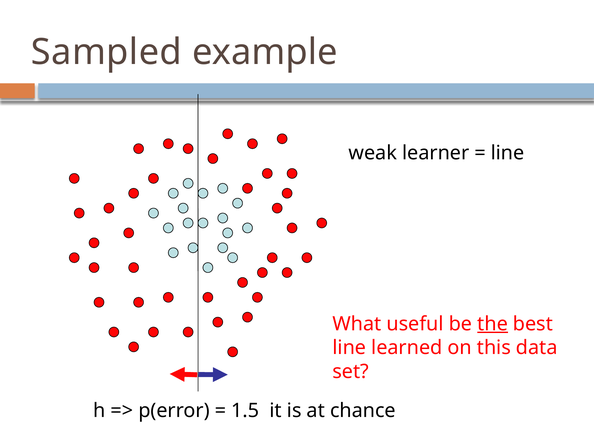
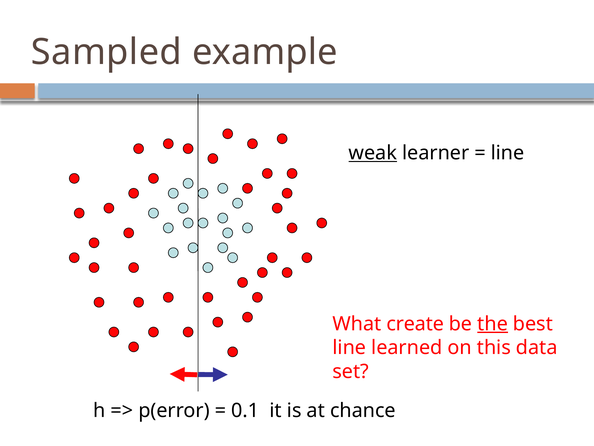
weak underline: none -> present
useful: useful -> create
1.5: 1.5 -> 0.1
